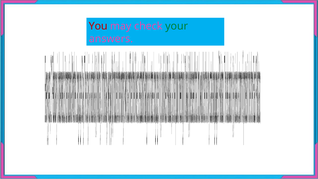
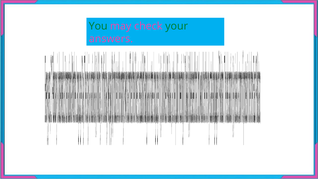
You colour: red -> green
